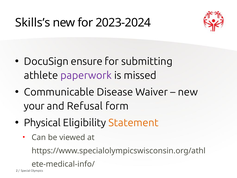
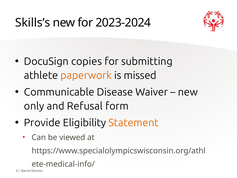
ensure: ensure -> copies
paperwork colour: purple -> orange
your: your -> only
Physical: Physical -> Provide
